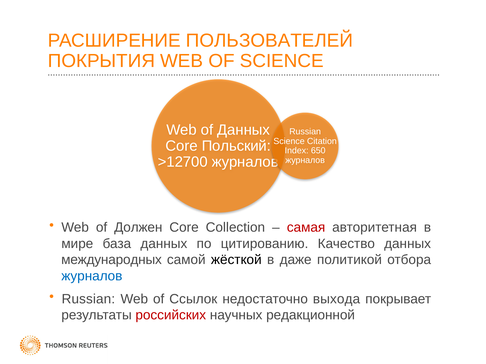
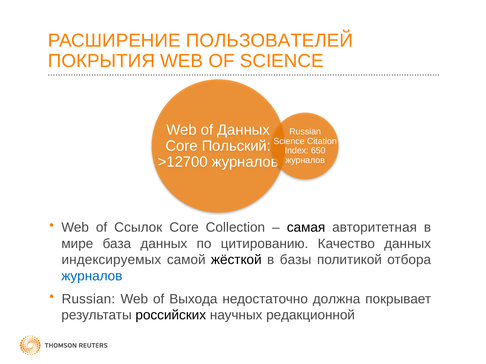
Должен: Должен -> Ссылок
самая colour: red -> black
международных: международных -> индексируемых
даже: даже -> базы
Ссылок: Ссылок -> Выхода
выхода: выхода -> должна
российских colour: red -> black
